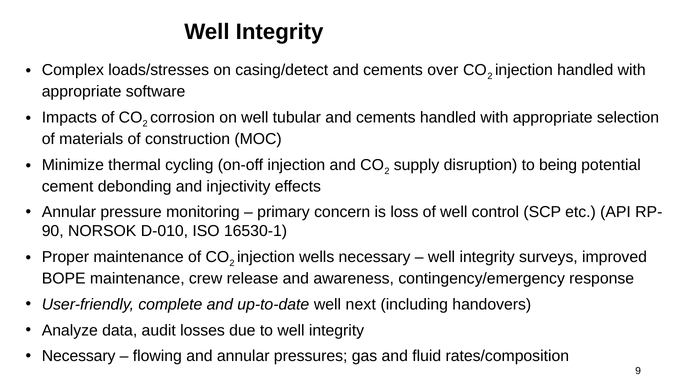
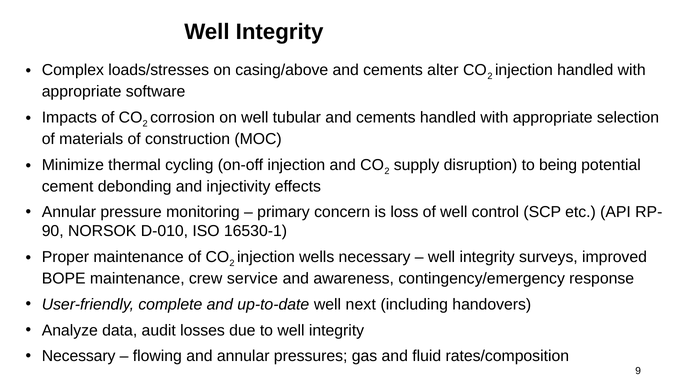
casing/detect: casing/detect -> casing/above
over: over -> alter
release: release -> service
